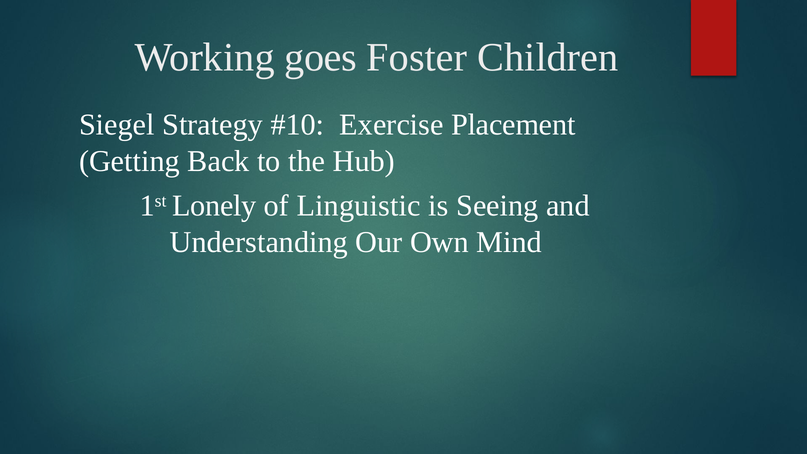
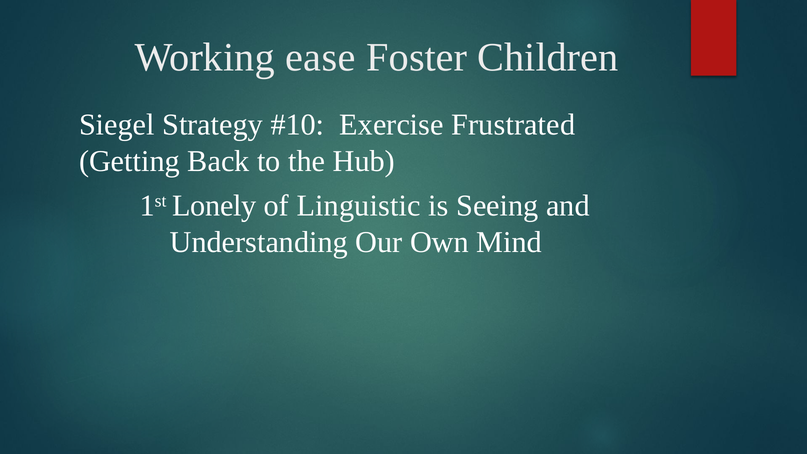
goes: goes -> ease
Placement: Placement -> Frustrated
